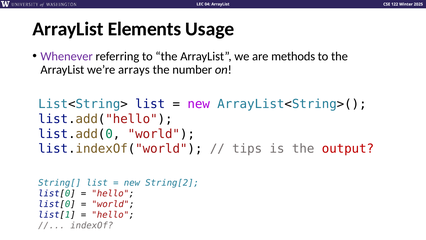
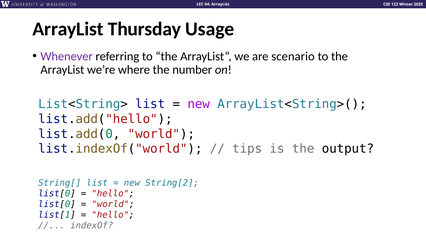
Elements: Elements -> Thursday
methods: methods -> scenario
arrays: arrays -> where
output colour: red -> black
